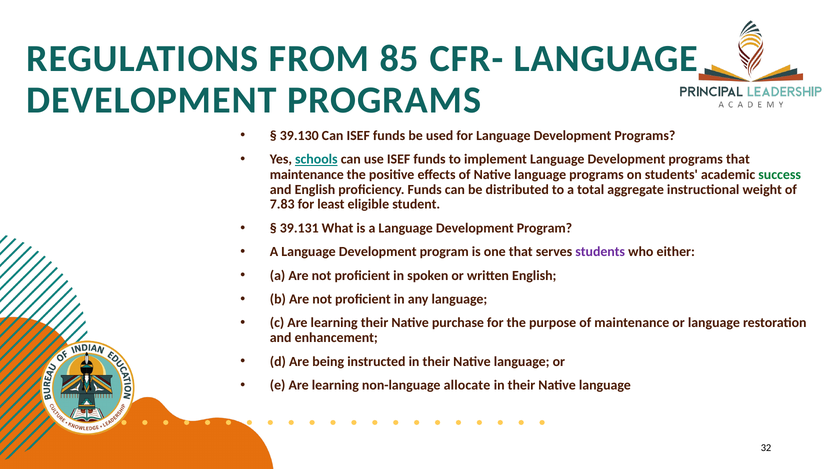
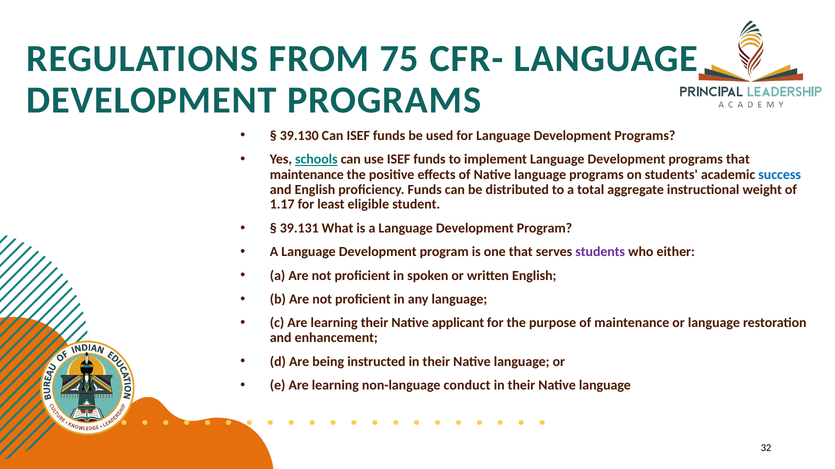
85: 85 -> 75
success colour: green -> blue
7.83: 7.83 -> 1.17
purchase: purchase -> applicant
allocate: allocate -> conduct
